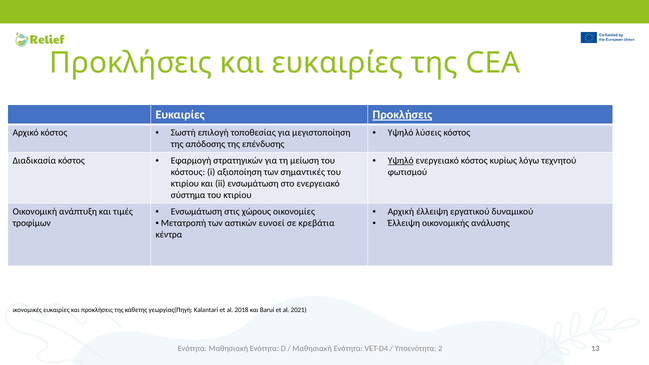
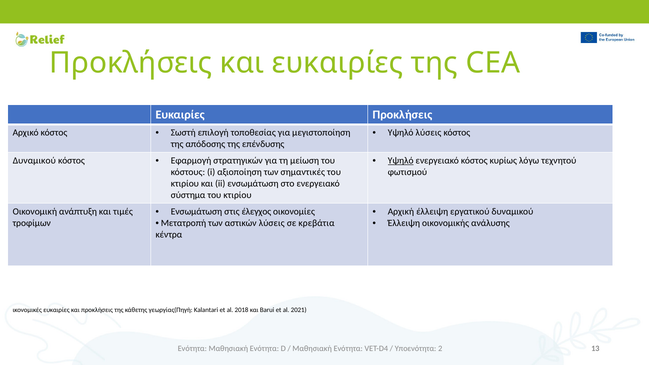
Προκλήσεις at (402, 115) underline: present -> none
Διαδικασία at (34, 161): Διαδικασία -> Δυναμικού
χώρους: χώρους -> έλεγχος
αστικών ευνοεί: ευνοεί -> λύσεις
